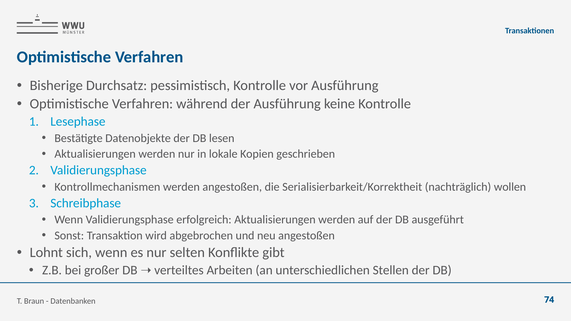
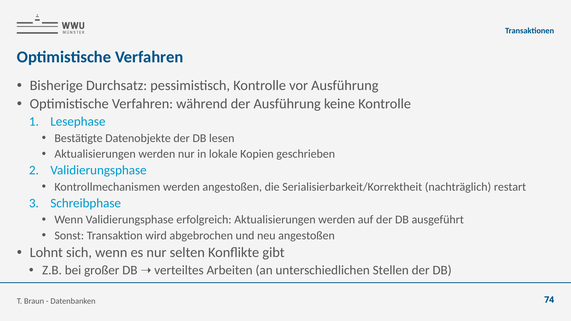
wollen: wollen -> restart
